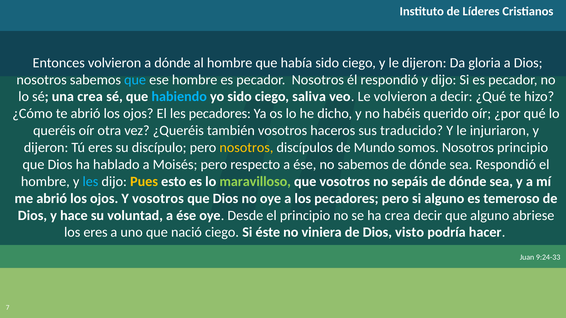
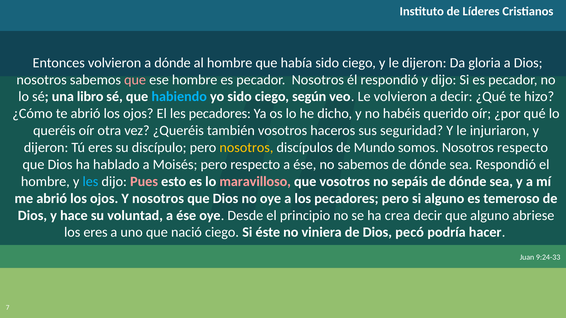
que at (135, 80) colour: light blue -> pink
una crea: crea -> libro
saliva: saliva -> según
traducido: traducido -> seguridad
Nosotros principio: principio -> respecto
Pues colour: yellow -> pink
maravilloso colour: light green -> pink
Y vosotros: vosotros -> nosotros
visto: visto -> pecó
